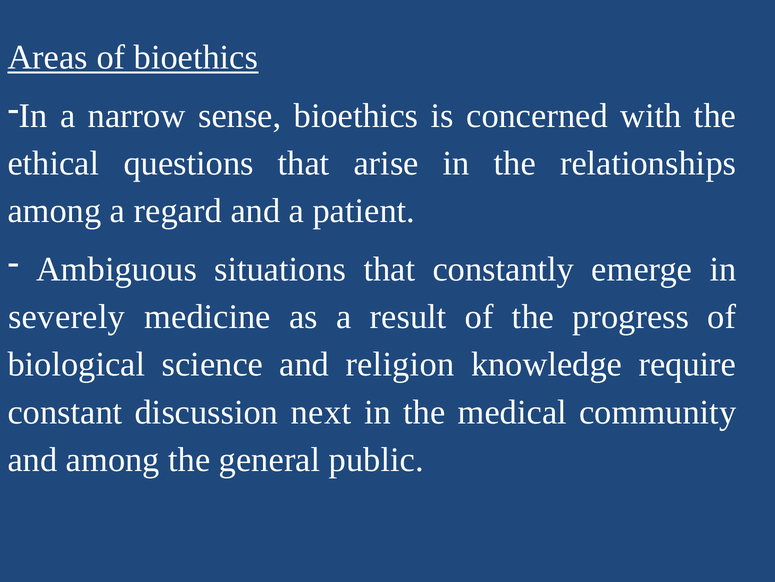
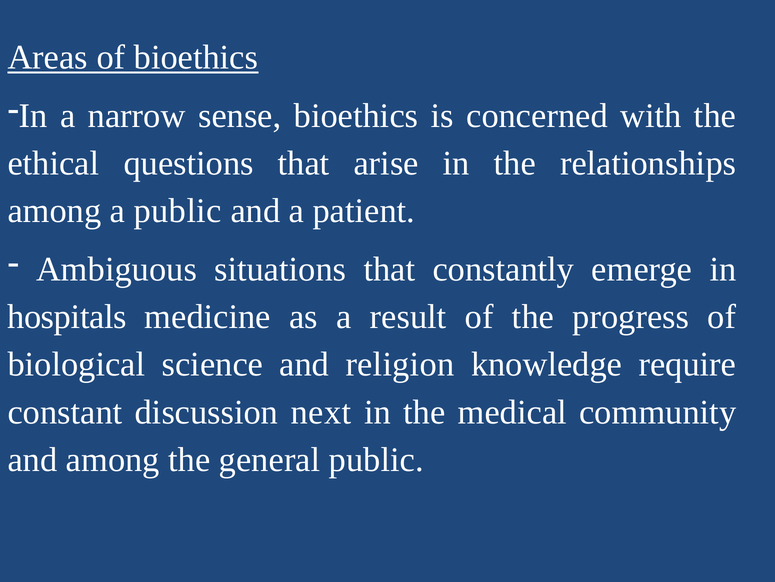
a regard: regard -> public
severely: severely -> hospitals
